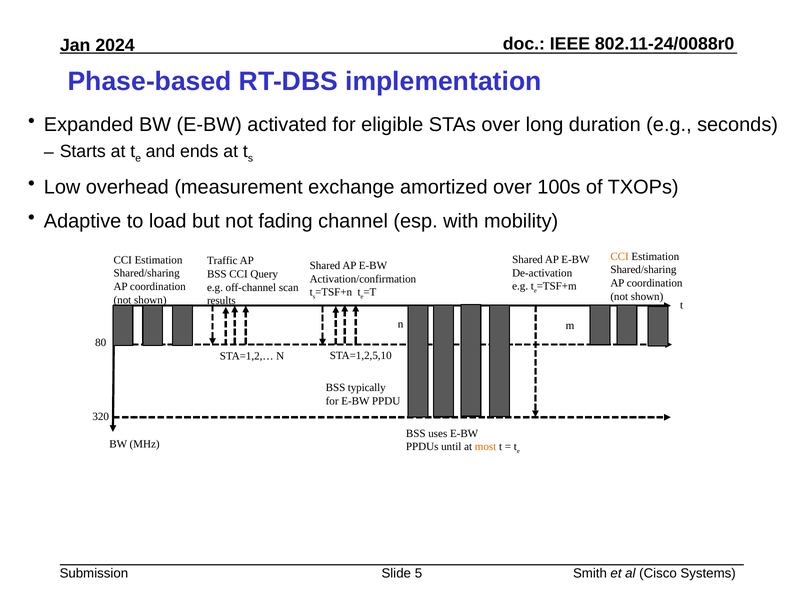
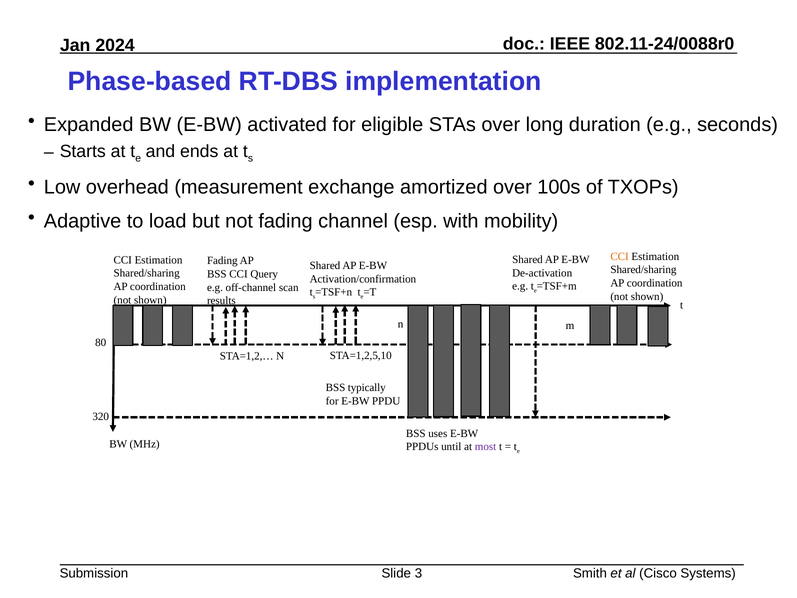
Traffic at (222, 261): Traffic -> Fading
most colour: orange -> purple
5: 5 -> 3
